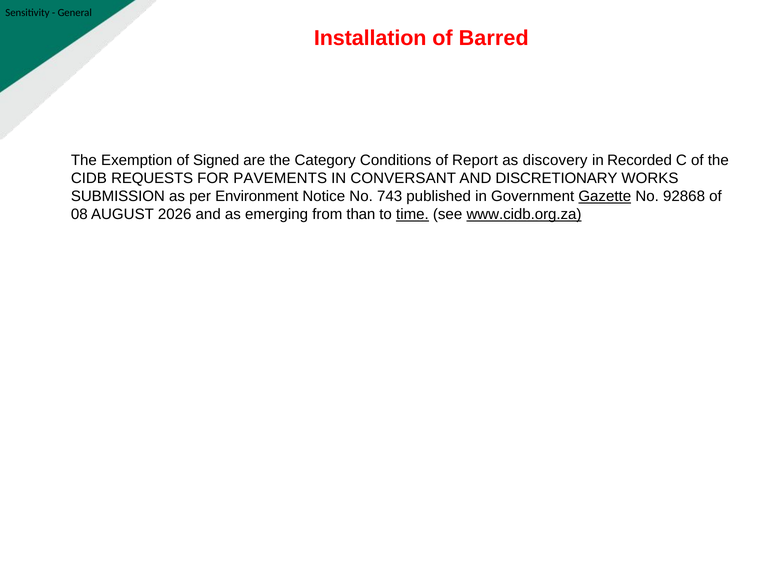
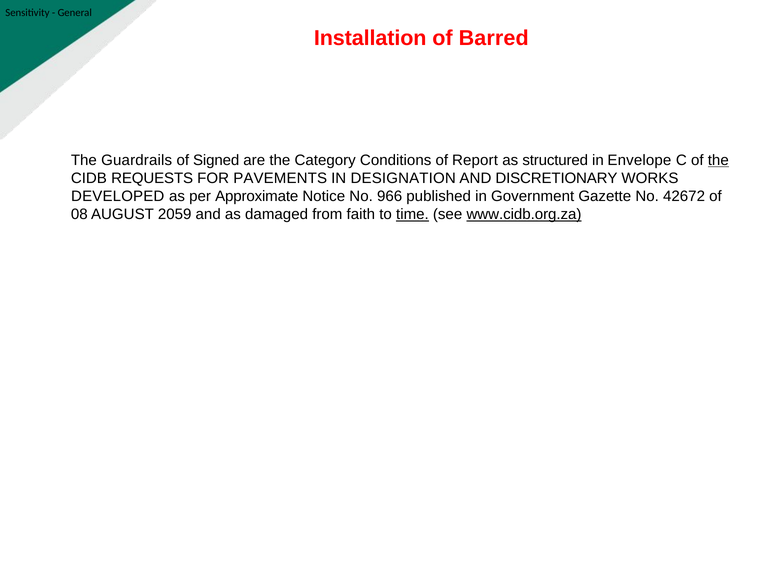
Exemption: Exemption -> Guardrails
discovery: discovery -> structured
Recorded: Recorded -> Envelope
the at (718, 160) underline: none -> present
CONVERSANT: CONVERSANT -> DESIGNATION
SUBMISSION: SUBMISSION -> DEVELOPED
Environment: Environment -> Approximate
743: 743 -> 966
Gazette underline: present -> none
92868: 92868 -> 42672
2026: 2026 -> 2059
emerging: emerging -> damaged
than: than -> faith
